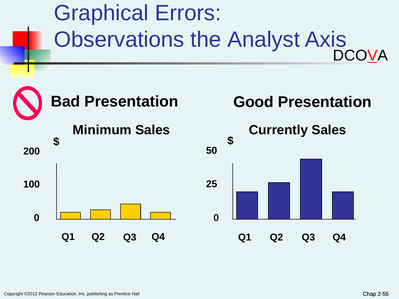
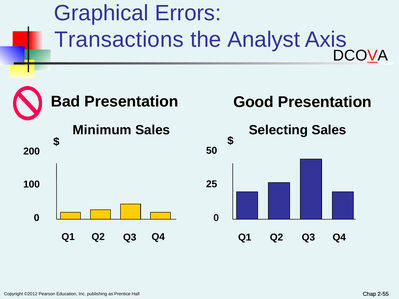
Observations: Observations -> Transactions
Currently: Currently -> Selecting
